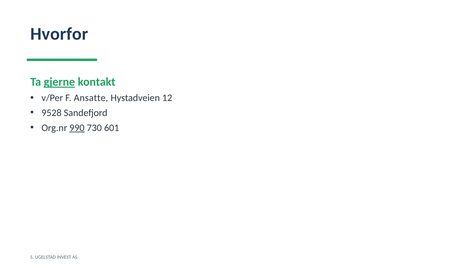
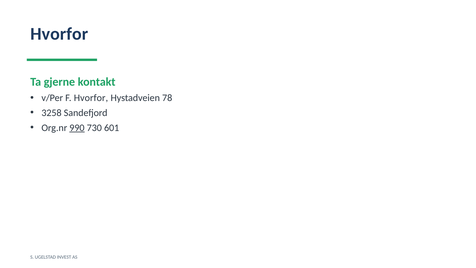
gjerne underline: present -> none
F Ansatte: Ansatte -> Hvorfor
12: 12 -> 78
9528: 9528 -> 3258
